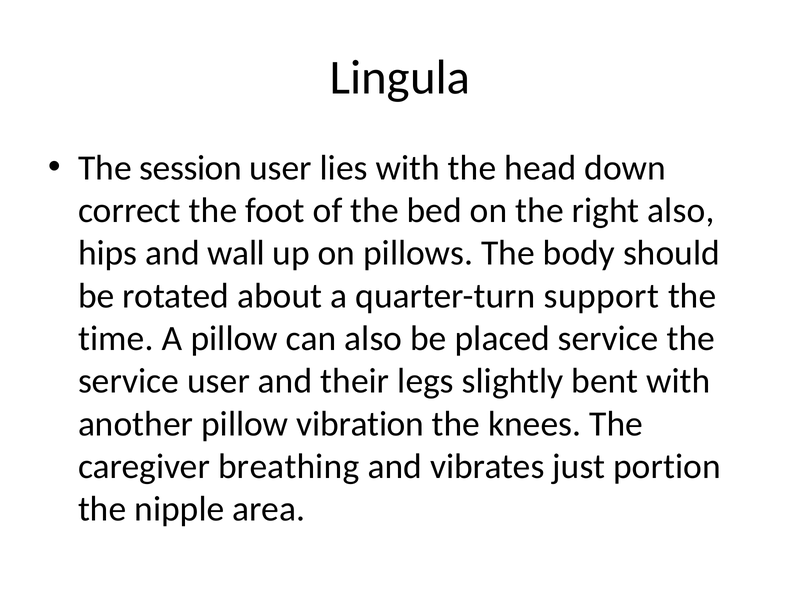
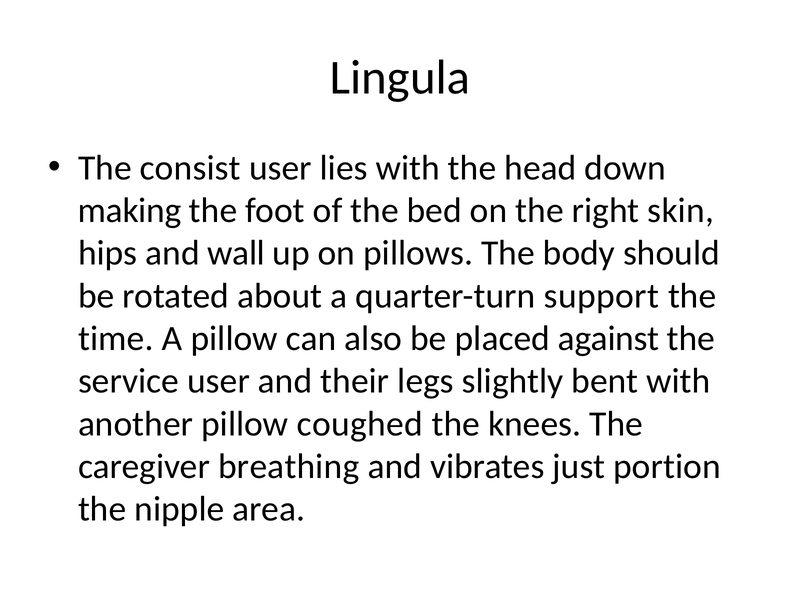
session: session -> consist
correct: correct -> making
right also: also -> skin
placed service: service -> against
vibration: vibration -> coughed
